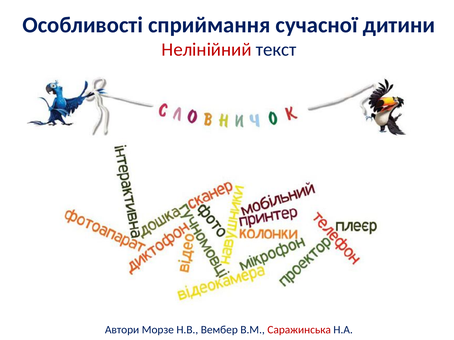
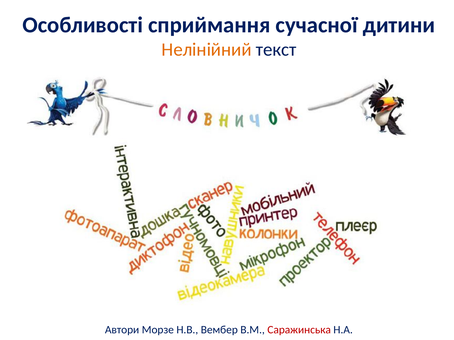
Нелінійний colour: red -> orange
